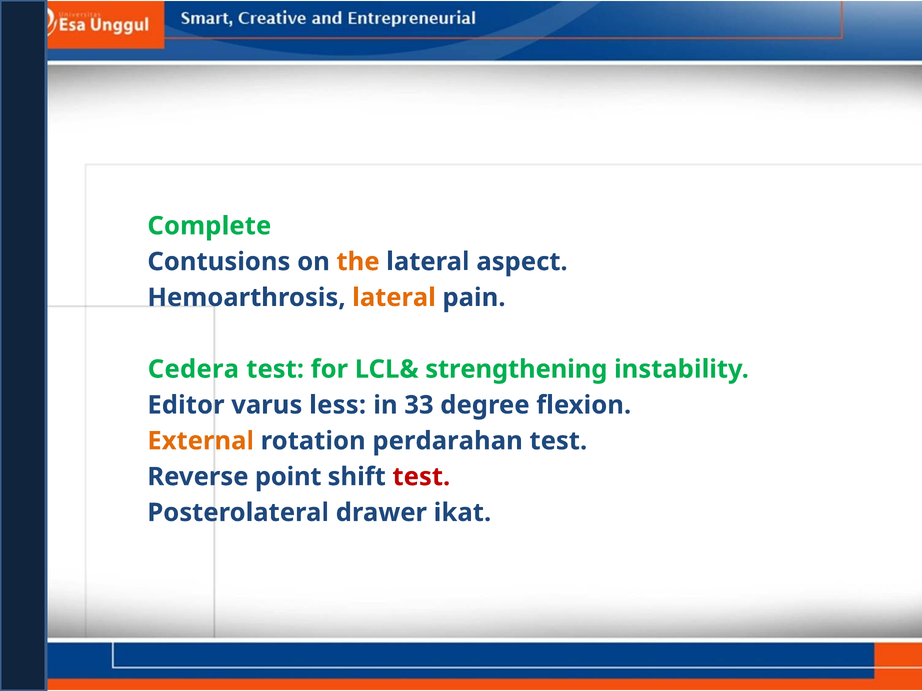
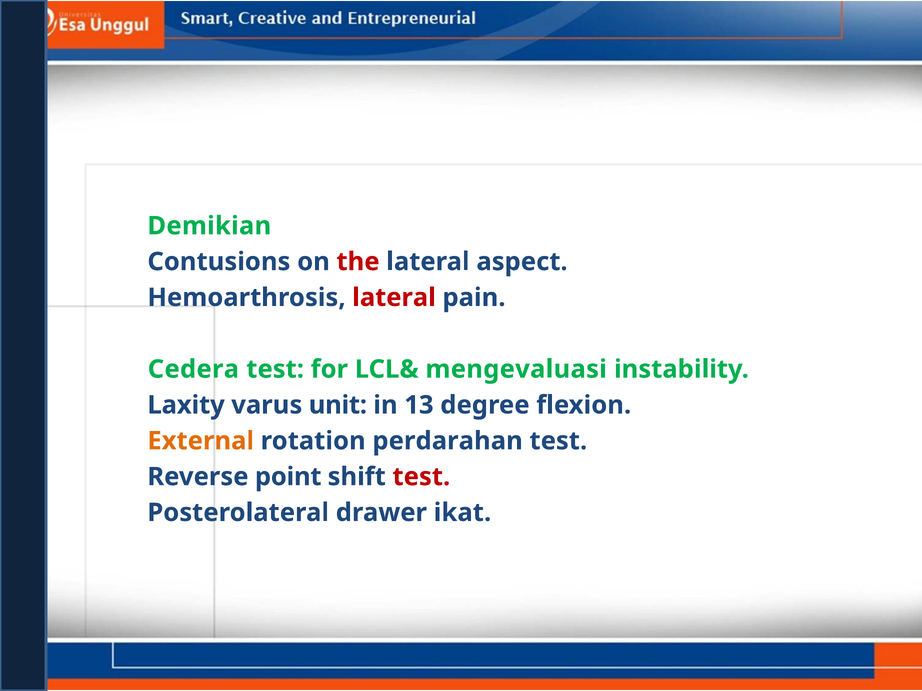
Complete: Complete -> Demikian
the colour: orange -> red
lateral at (394, 298) colour: orange -> red
strengthening: strengthening -> mengevaluasi
Editor: Editor -> Laxity
less: less -> unit
33: 33 -> 13
